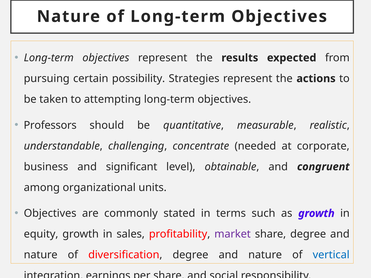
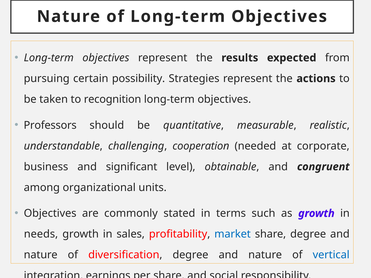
attempting: attempting -> recognition
concentrate: concentrate -> cooperation
equity: equity -> needs
market colour: purple -> blue
